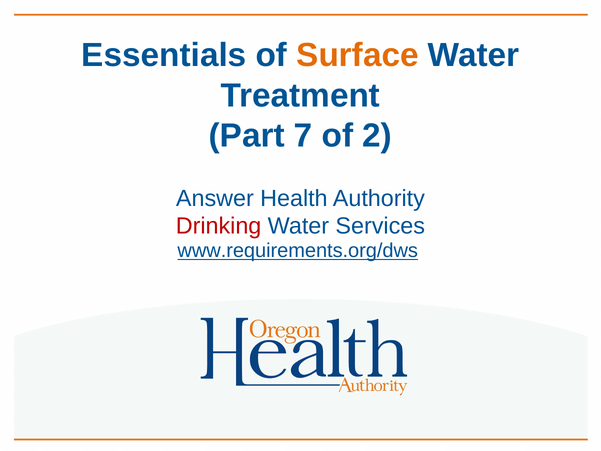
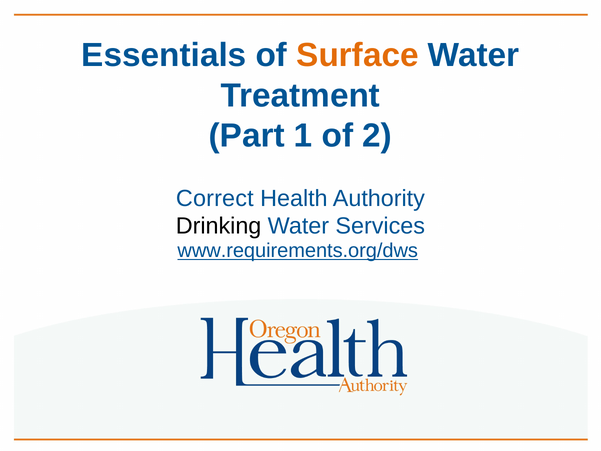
7: 7 -> 1
Answer: Answer -> Correct
Drinking colour: red -> black
